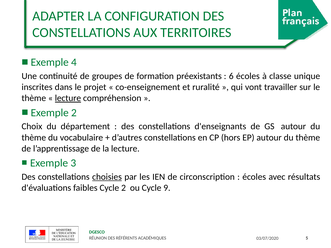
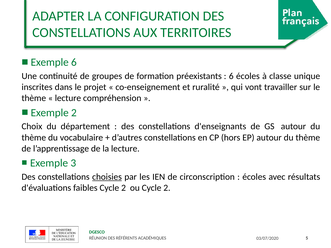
Exemple 4: 4 -> 6
lecture at (68, 98) underline: present -> none
ou Cycle 9: 9 -> 2
